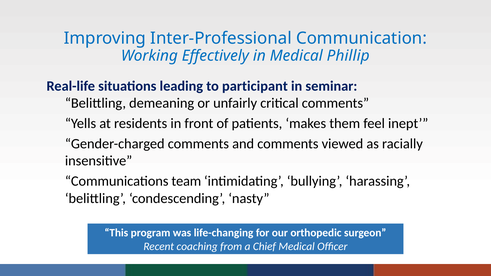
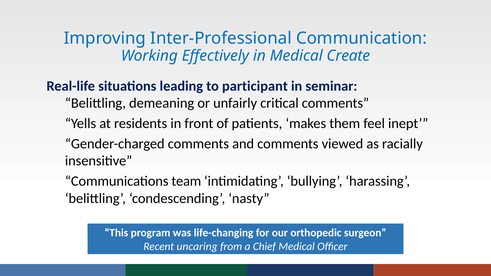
Phillip: Phillip -> Create
coaching: coaching -> uncaring
